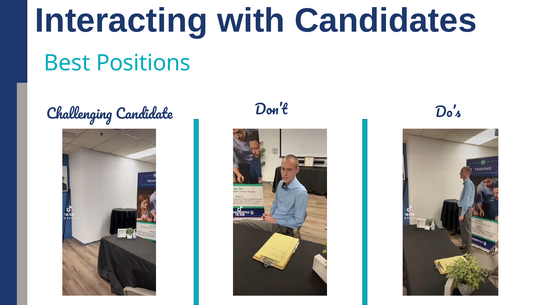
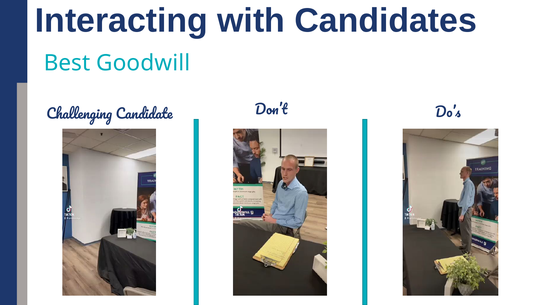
Positions: Positions -> Goodwill
